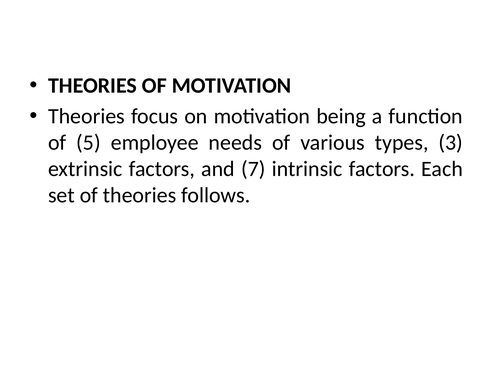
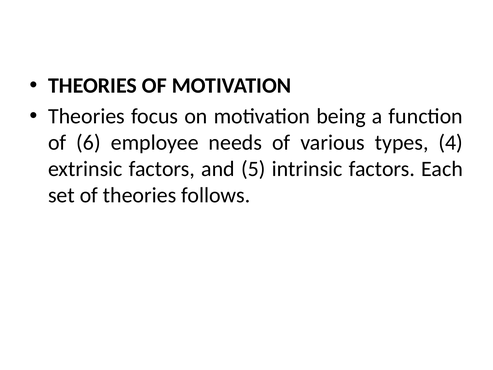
5: 5 -> 6
3: 3 -> 4
7: 7 -> 5
